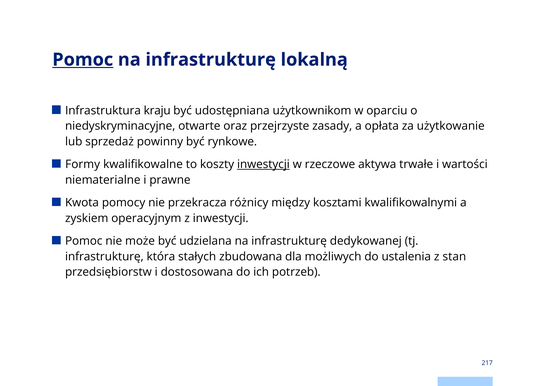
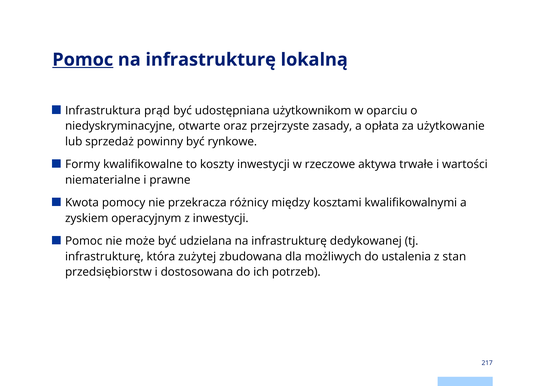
kraju: kraju -> prąd
inwestycji at (263, 164) underline: present -> none
stałych: stałych -> zużytej
